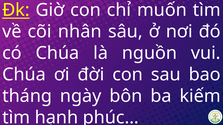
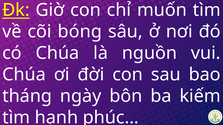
nhân: nhân -> bóng
